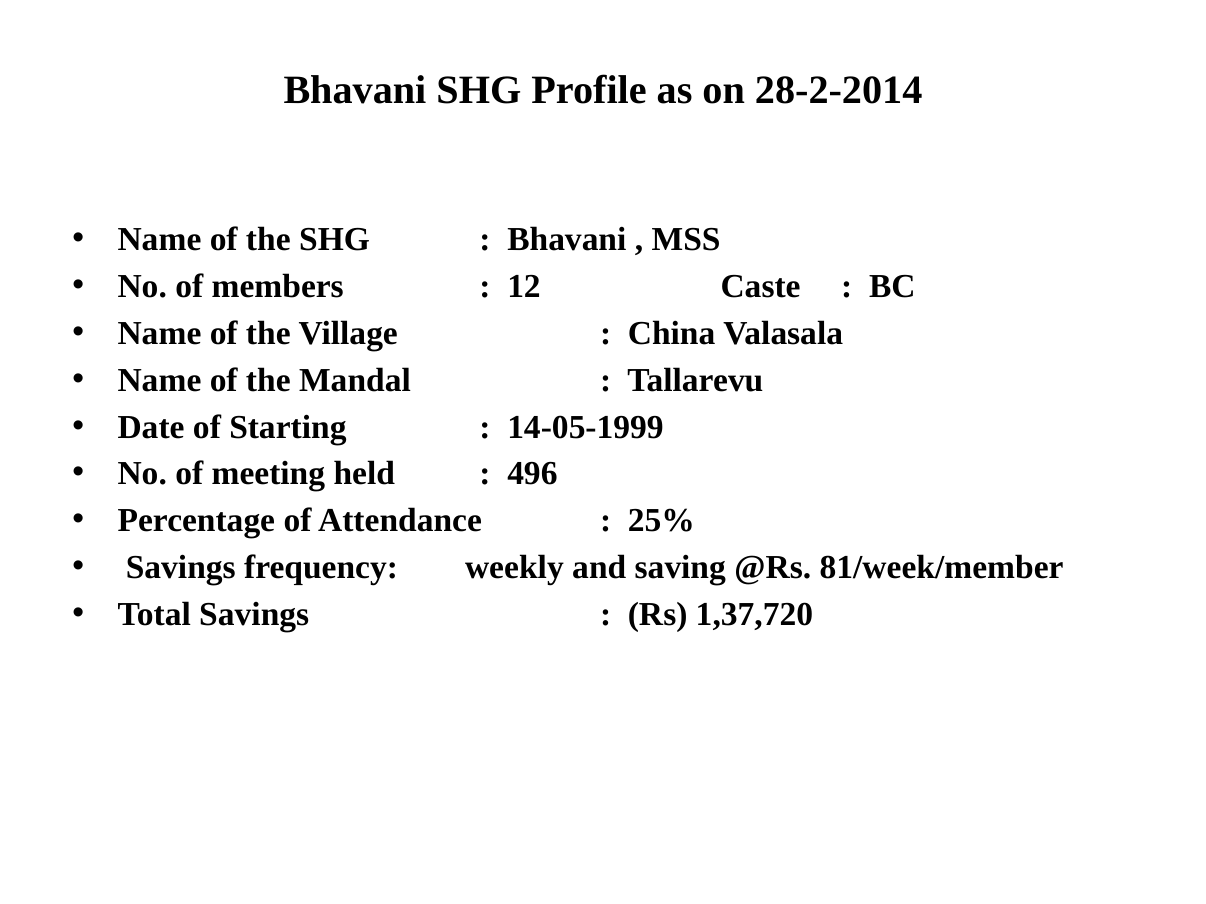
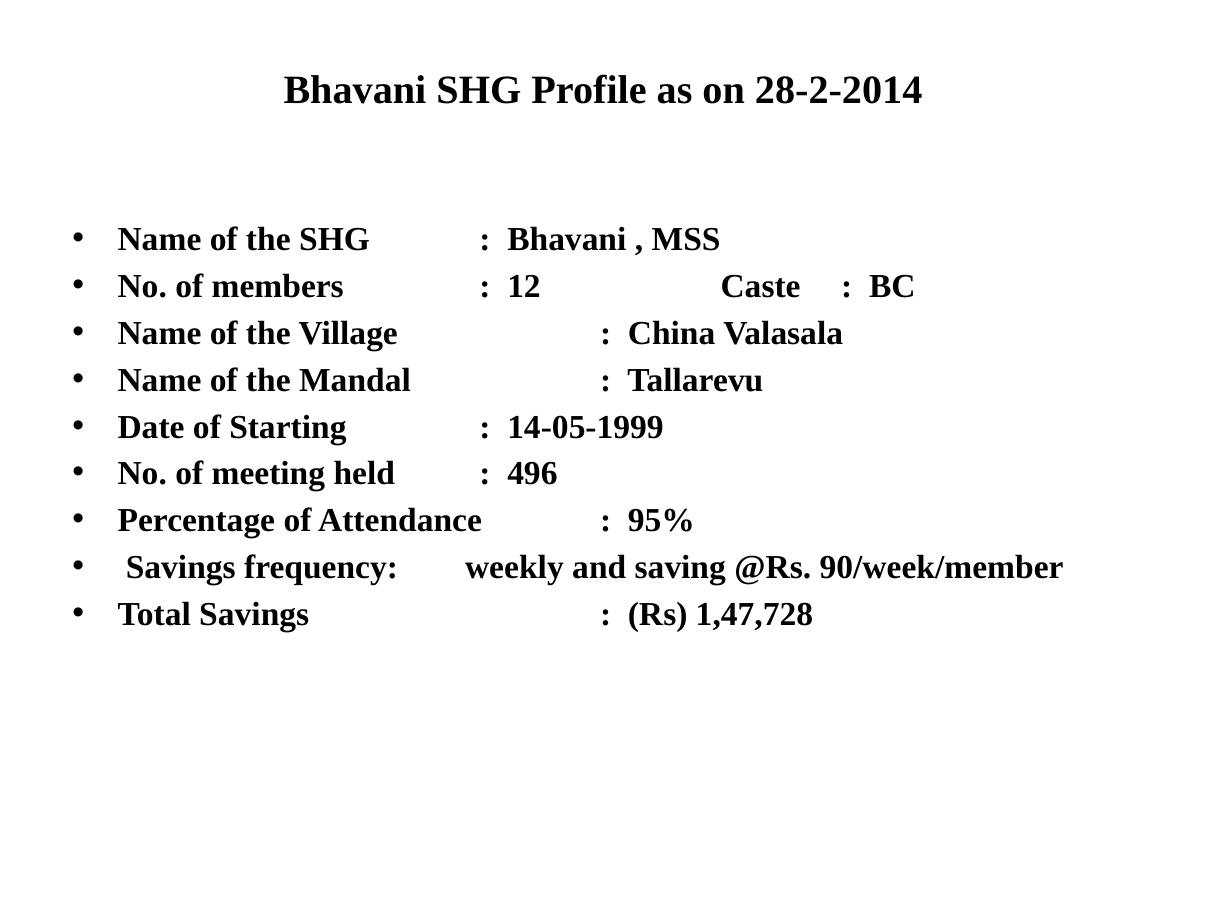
25%: 25% -> 95%
81/week/member: 81/week/member -> 90/week/member
1,37,720: 1,37,720 -> 1,47,728
